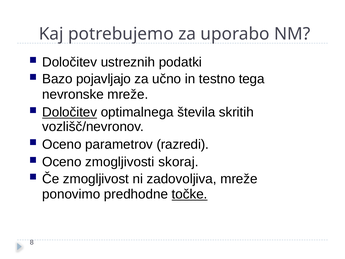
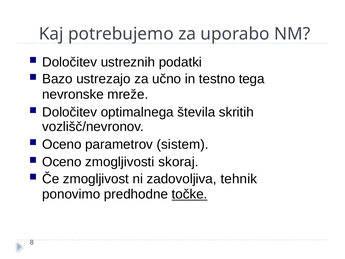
pojavljajo: pojavljajo -> ustrezajo
Določitev at (70, 112) underline: present -> none
razredi: razredi -> sistem
zadovoljiva mreže: mreže -> tehnik
